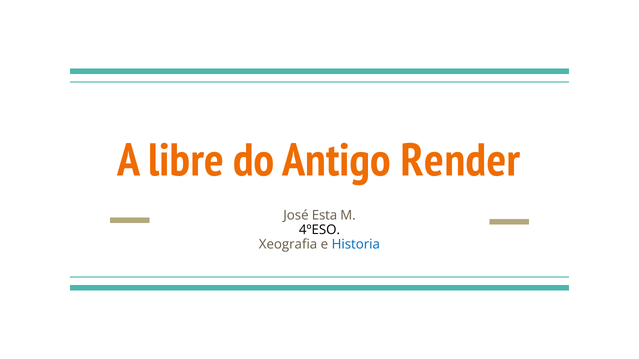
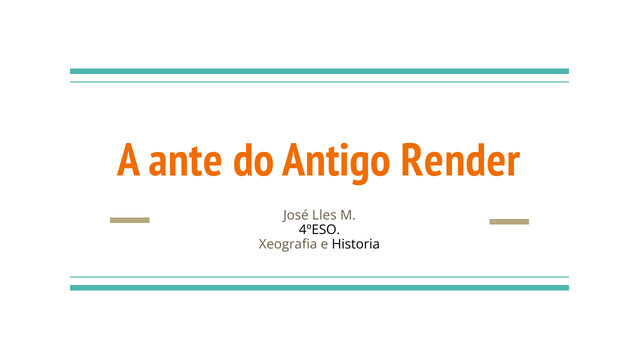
libre: libre -> ante
Esta: Esta -> Lles
Historia colour: blue -> black
